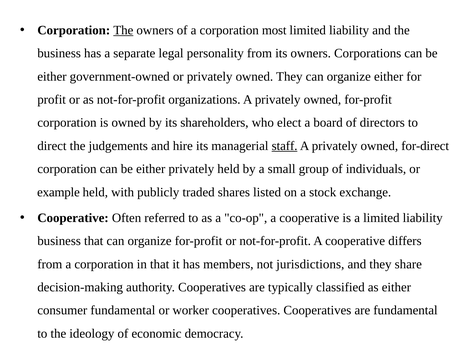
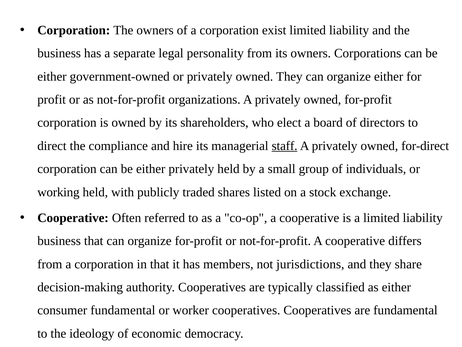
The at (123, 30) underline: present -> none
most: most -> exist
judgements: judgements -> compliance
example: example -> working
